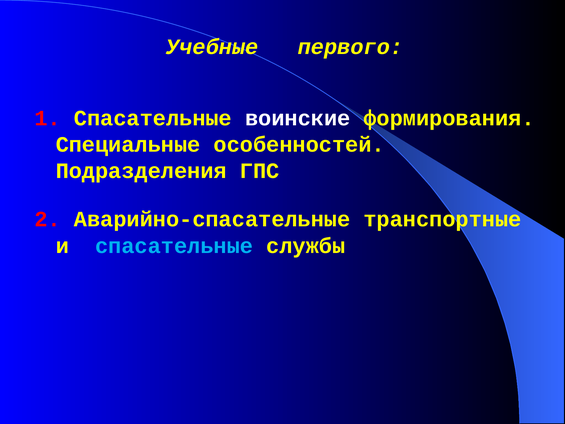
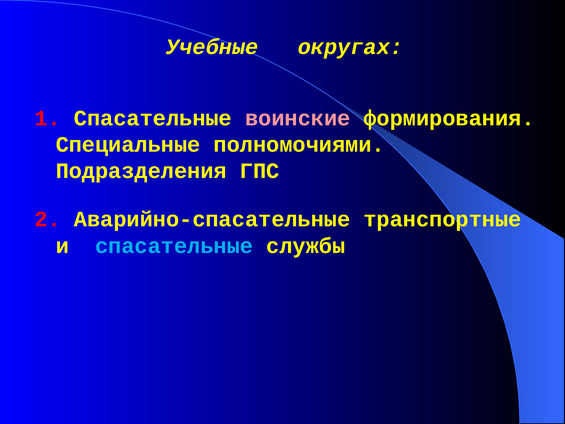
первого: первого -> округах
воинские colour: white -> pink
особенностей: особенностей -> полномочиями
